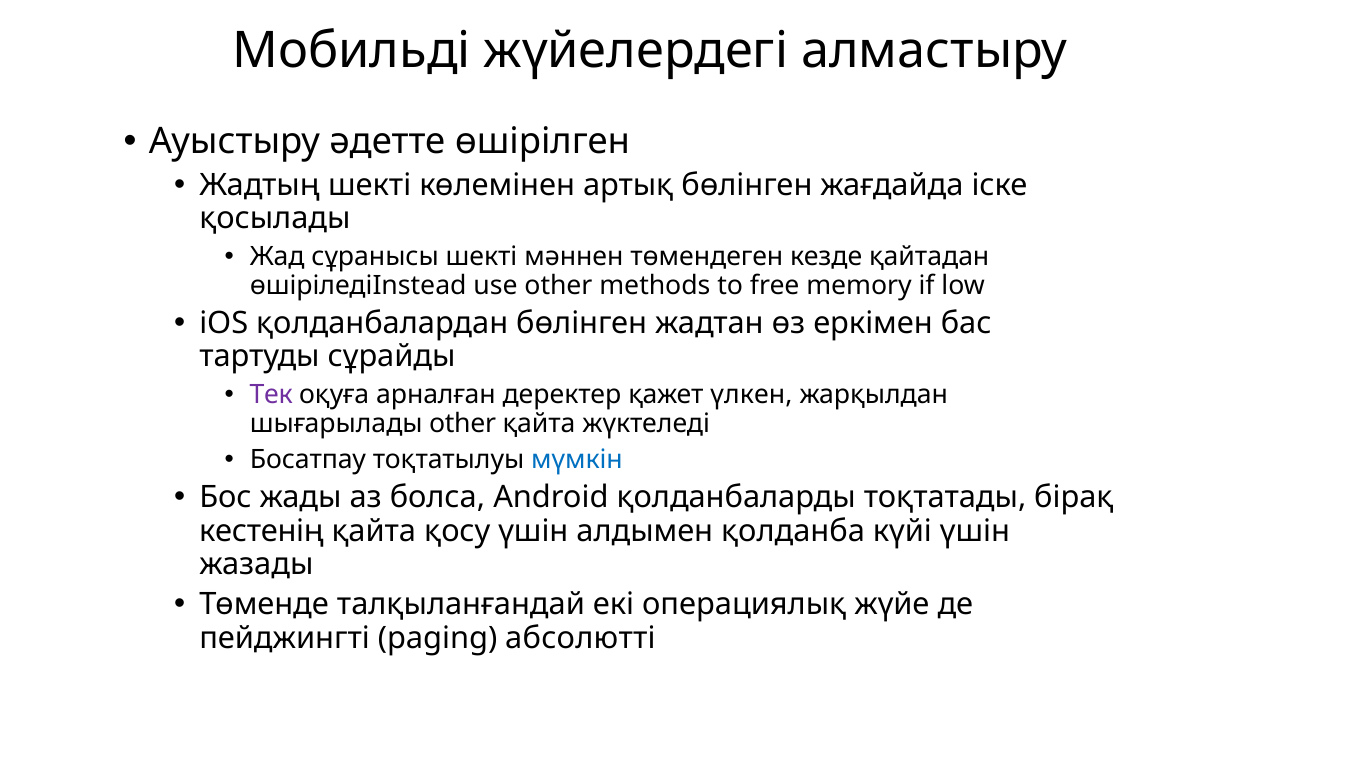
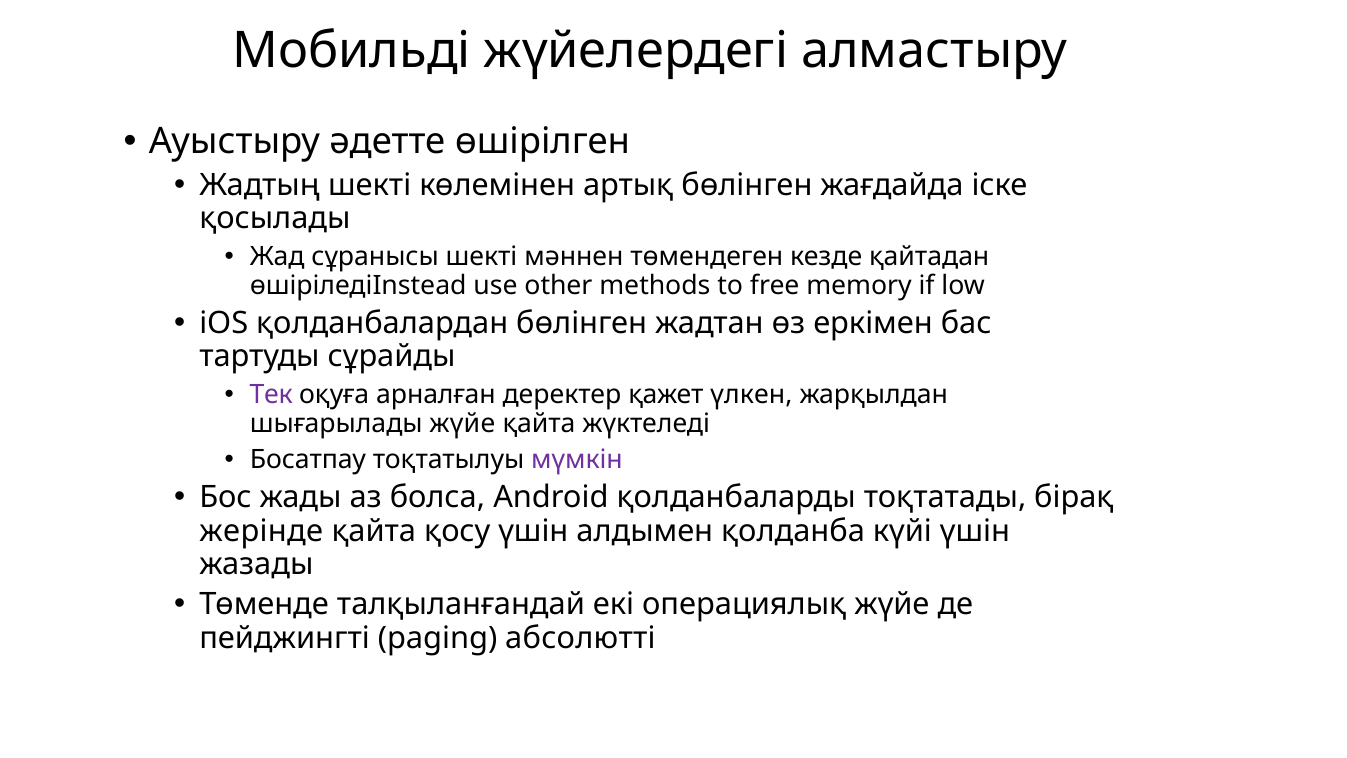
шығарылады other: other -> жүйе
мүмкін colour: blue -> purple
кестенің: кестенің -> жерінде
